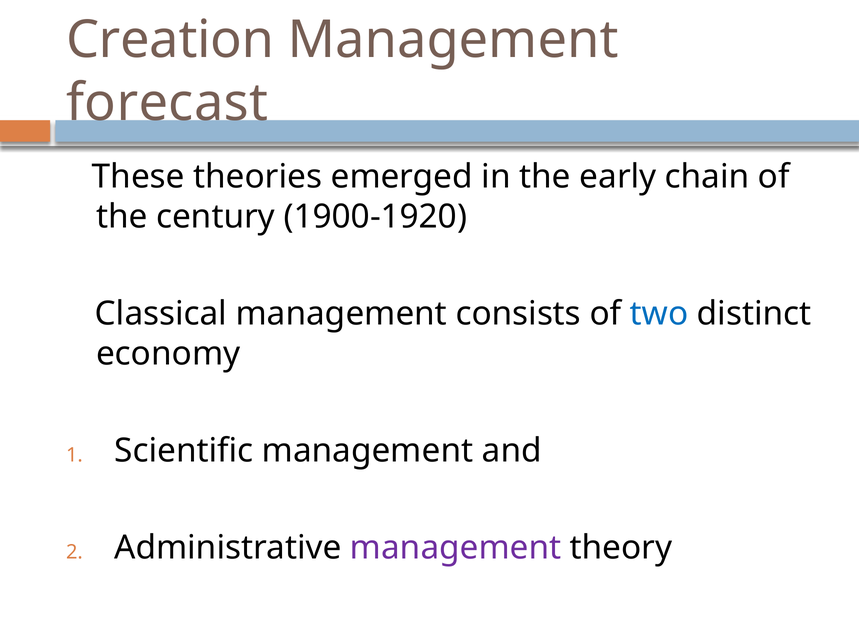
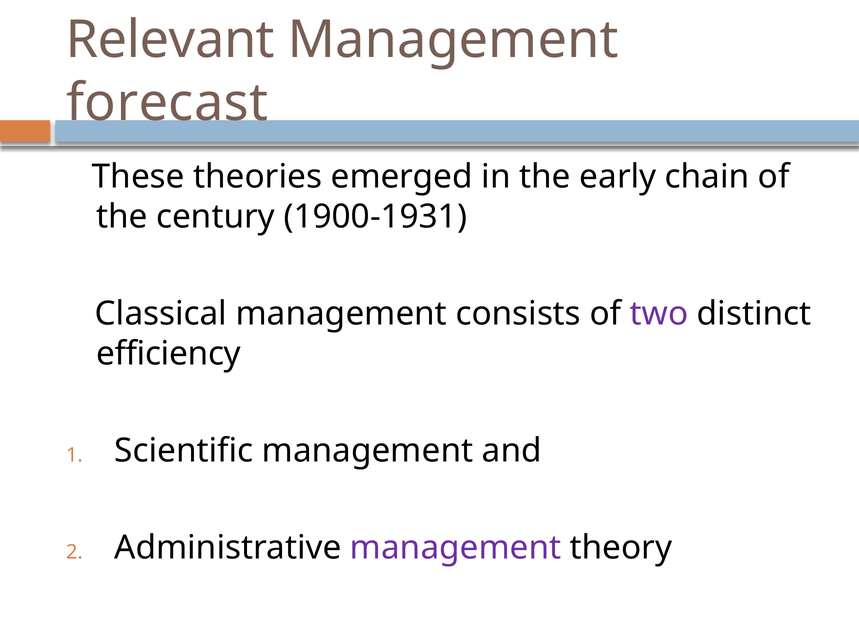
Creation: Creation -> Relevant
1900-1920: 1900-1920 -> 1900-1931
two colour: blue -> purple
economy: economy -> efficiency
